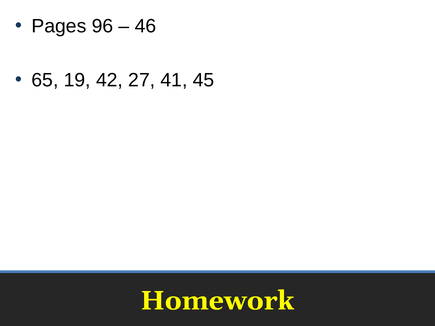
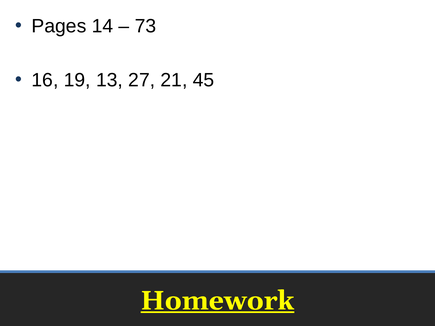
96: 96 -> 14
46: 46 -> 73
65: 65 -> 16
42: 42 -> 13
41: 41 -> 21
Homework underline: none -> present
